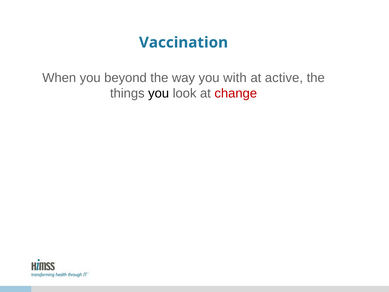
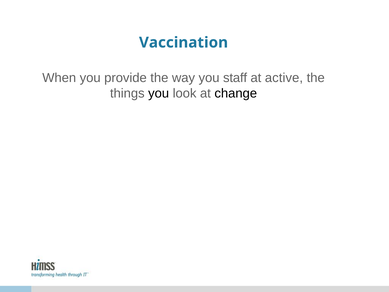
beyond: beyond -> provide
with: with -> staff
change colour: red -> black
